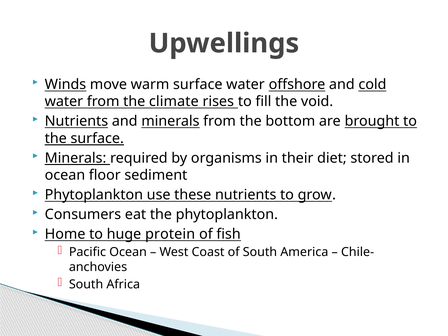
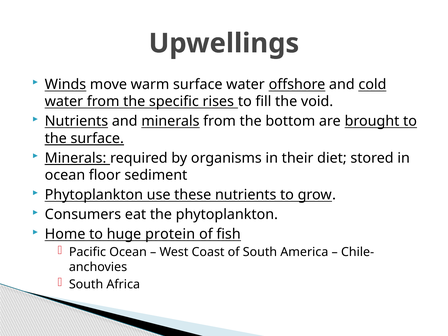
climate: climate -> specific
